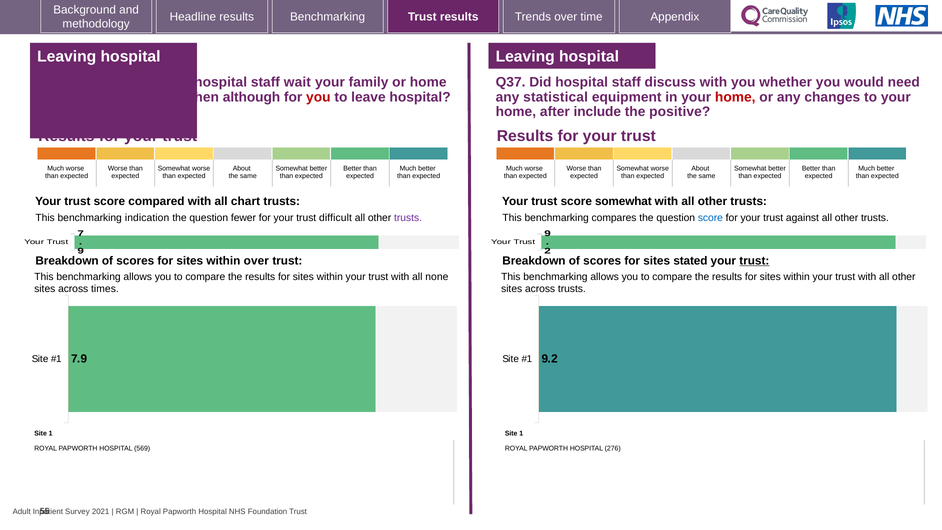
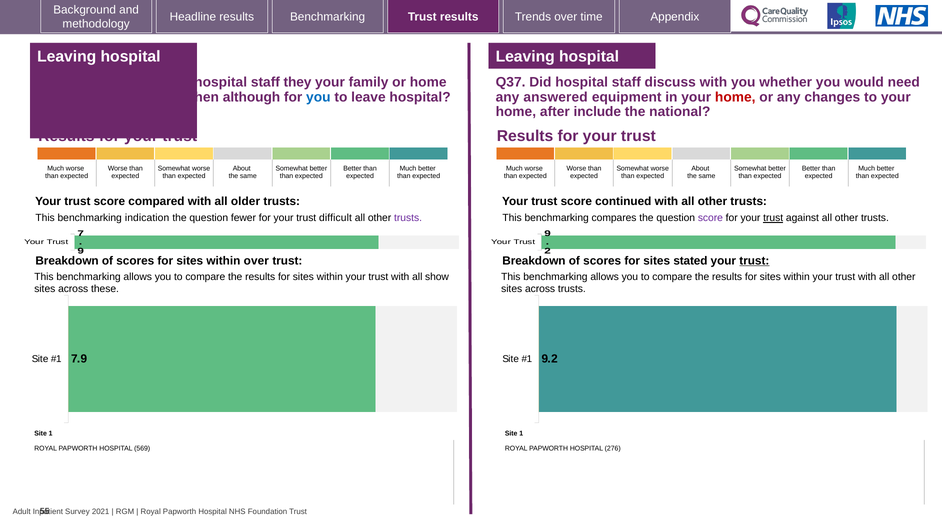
wait: wait -> they
you at (318, 97) colour: red -> blue
statistical: statistical -> answered
positive: positive -> national
chart: chart -> older
score somewhat: somewhat -> continued
score at (710, 218) colour: blue -> purple
trust at (773, 218) underline: none -> present
none: none -> show
times: times -> these
